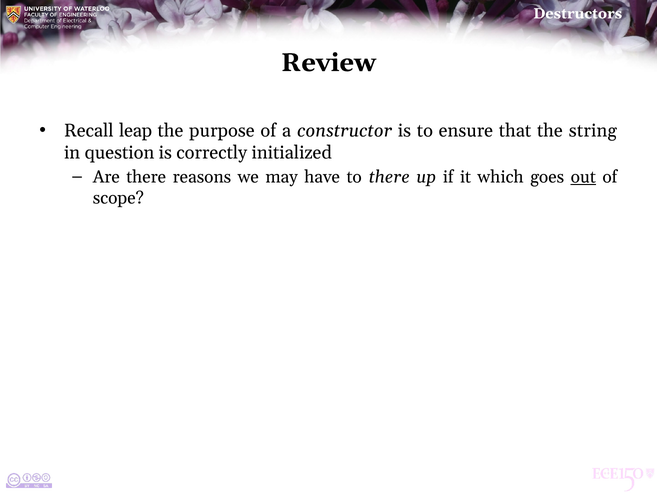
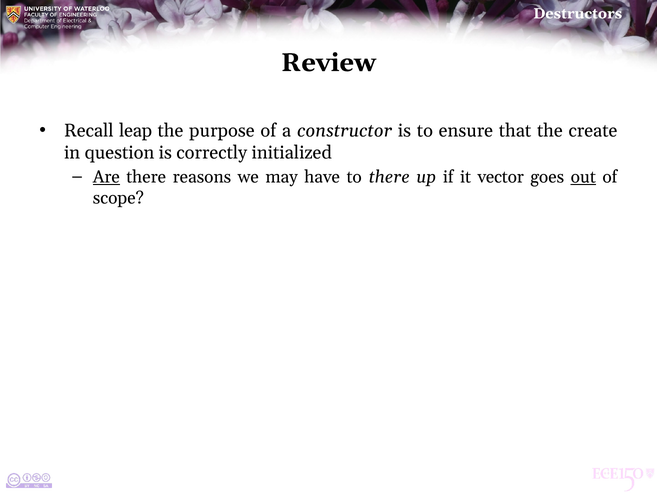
string: string -> create
Are underline: none -> present
which: which -> vector
